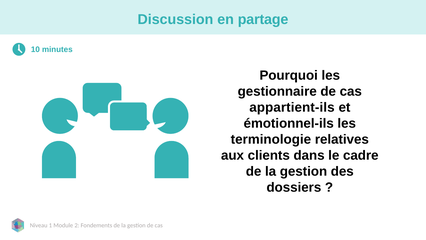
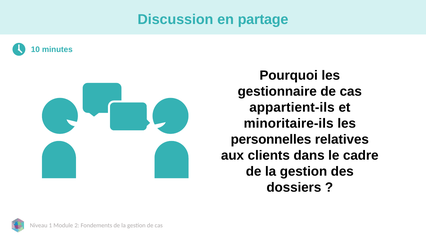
émotionnel-ils: émotionnel-ils -> minoritaire-ils
terminologie: terminologie -> personnelles
